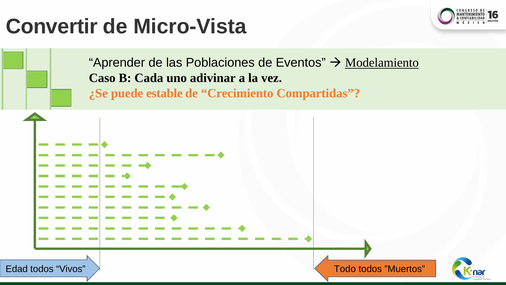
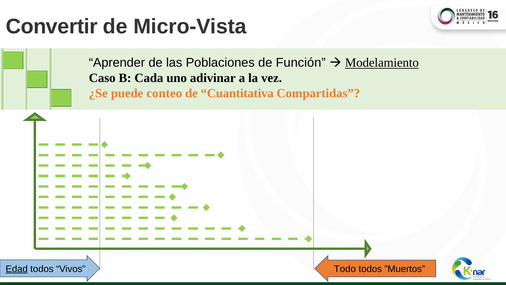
Eventos: Eventos -> Función
estable: estable -> conteo
Crecimiento: Crecimiento -> Cuantitativa
Edad underline: none -> present
